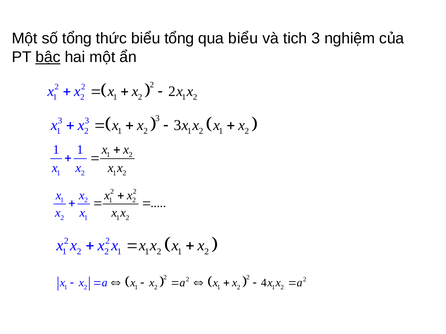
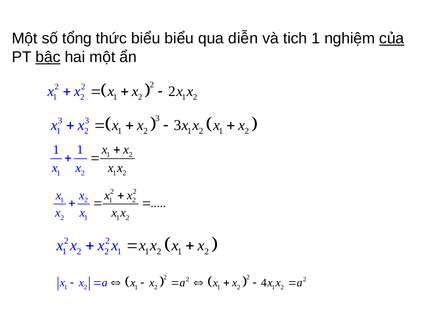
biểu tổng: tổng -> biểu
qua biểu: biểu -> diễn
tich 3: 3 -> 1
của underline: none -> present
